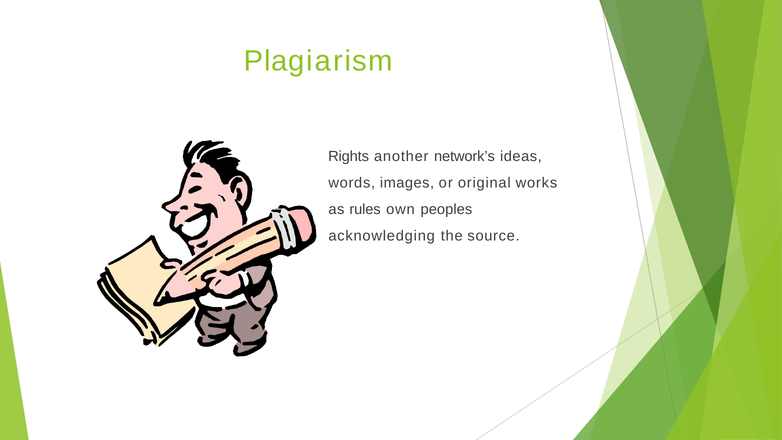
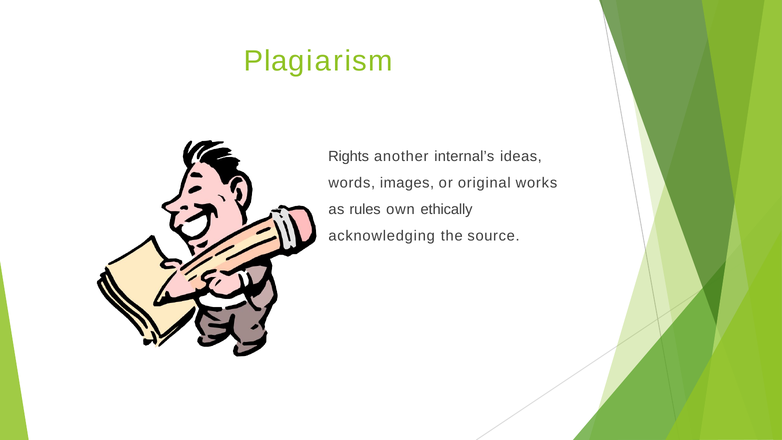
network’s: network’s -> internal’s
peoples: peoples -> ethically
